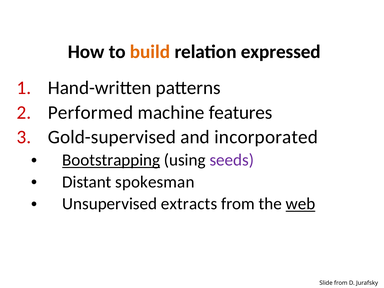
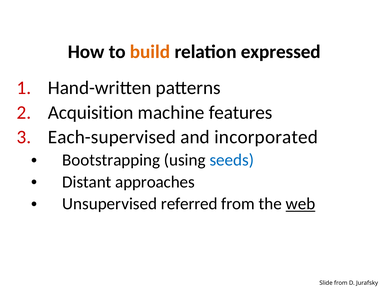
Performed: Performed -> Acquisition
Gold-supervised: Gold-supervised -> Each-supervised
Bootstrapping underline: present -> none
seeds colour: purple -> blue
spokesman: spokesman -> approaches
extracts: extracts -> referred
